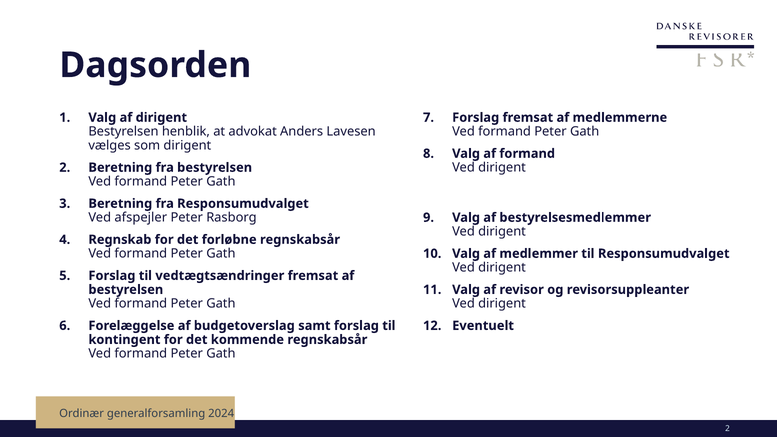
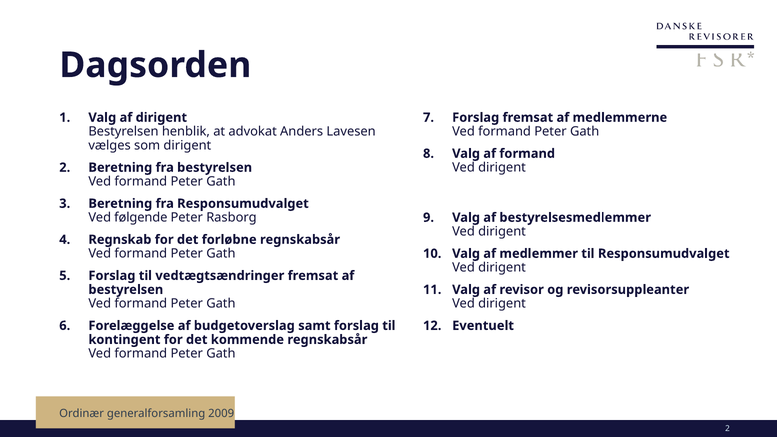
afspejler: afspejler -> følgende
2024: 2024 -> 2009
